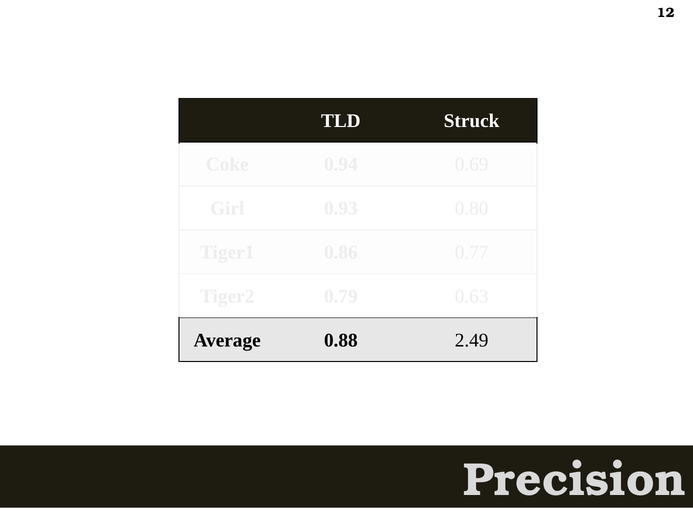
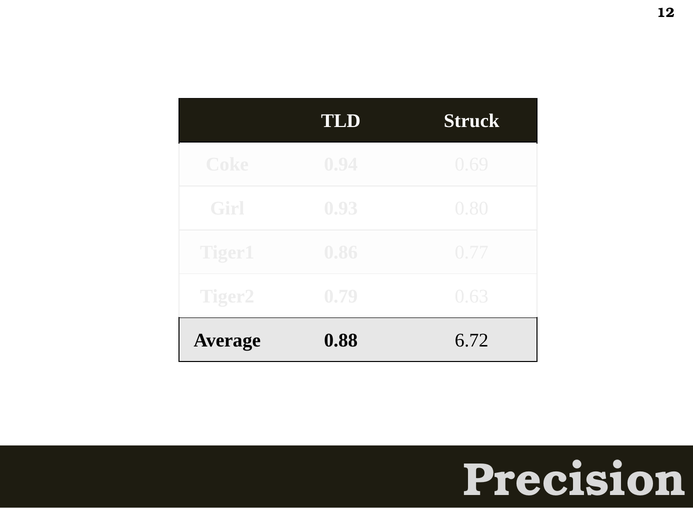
2.49: 2.49 -> 6.72
